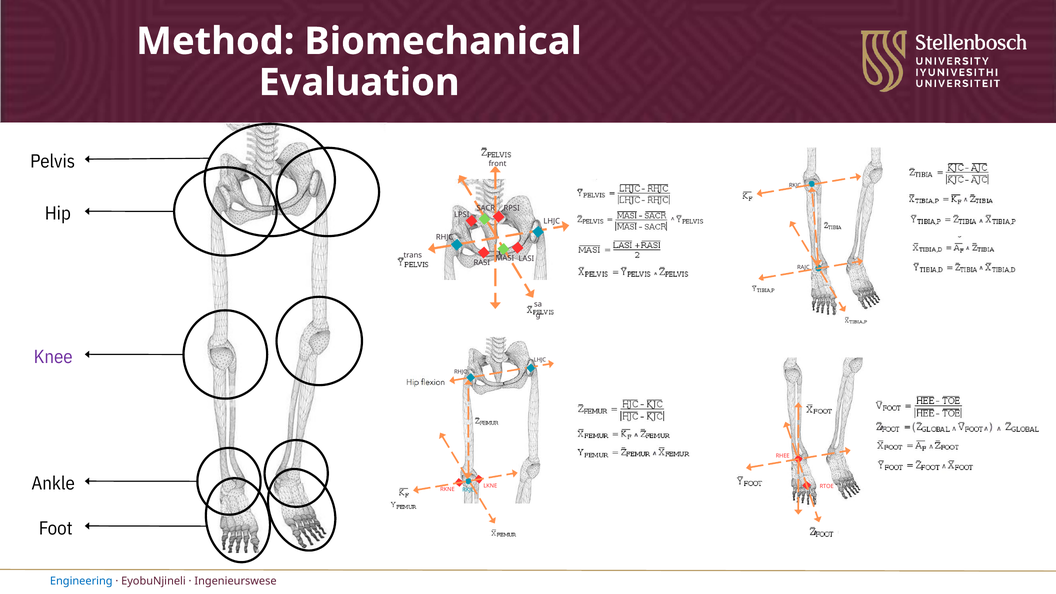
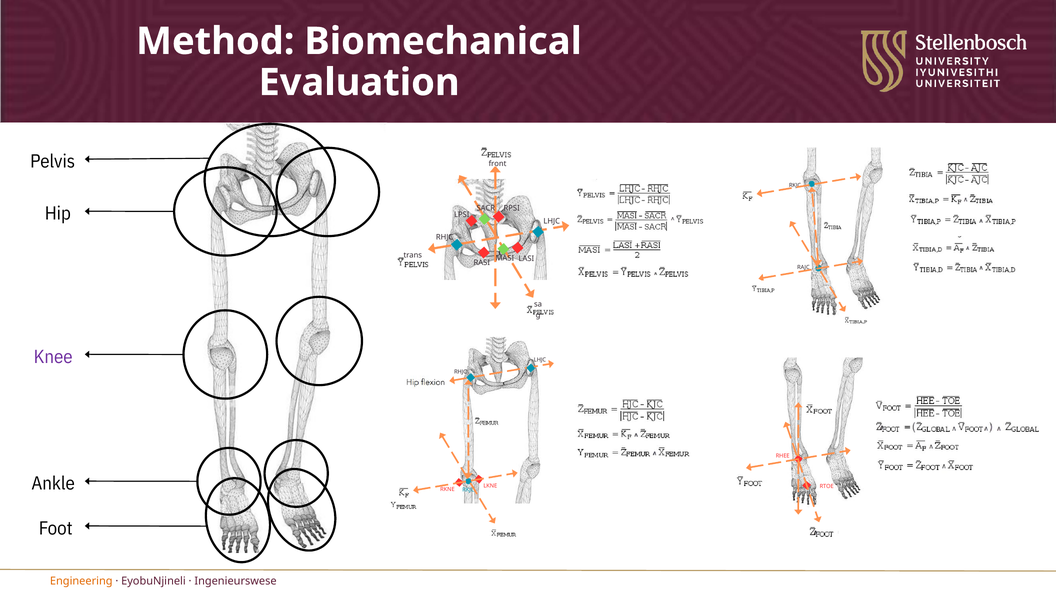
Engineering colour: blue -> orange
